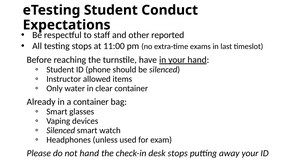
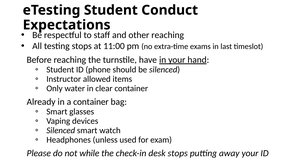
other reported: reported -> reaching
not hand: hand -> while
